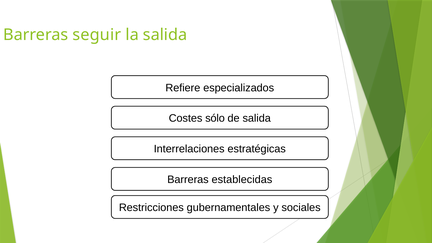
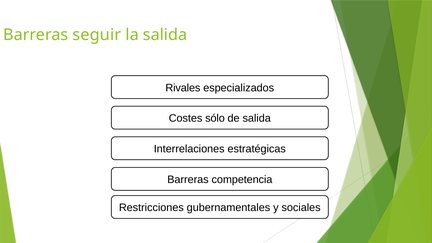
Refiere: Refiere -> Rivales
establecidas: establecidas -> competencia
